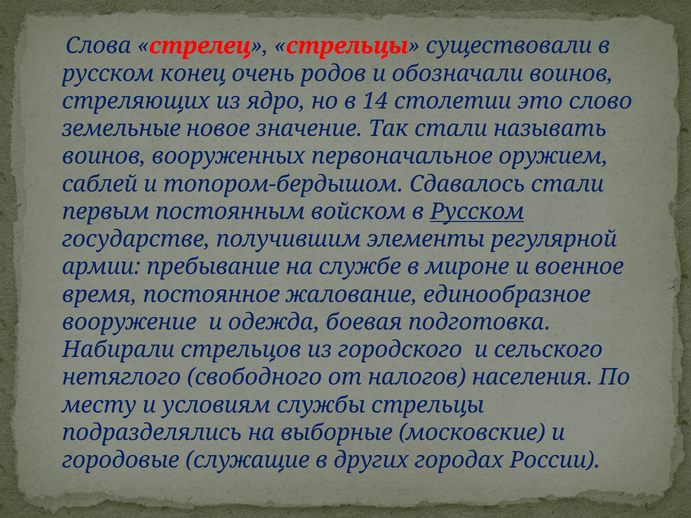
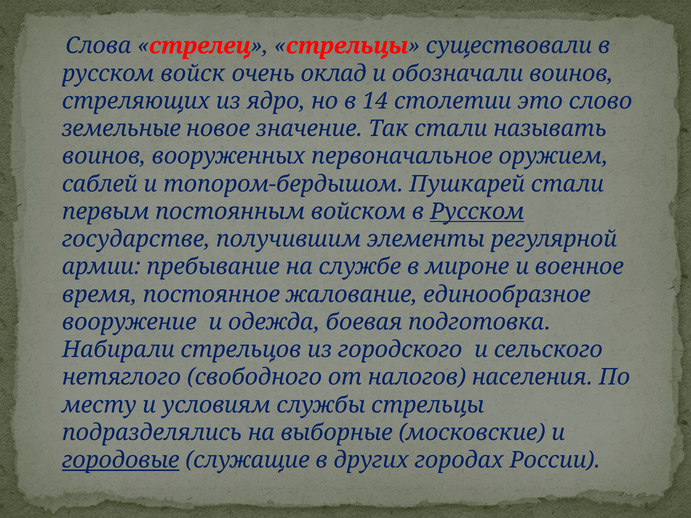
конец: конец -> войск
родов: родов -> оклад
Сдавалось: Сдавалось -> Пушкарей
городовые underline: none -> present
